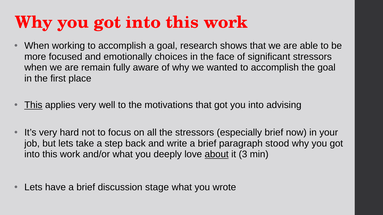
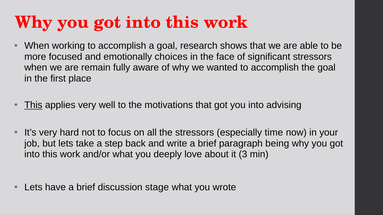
especially brief: brief -> time
stood: stood -> being
about underline: present -> none
